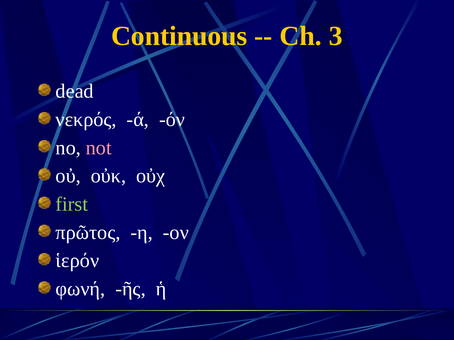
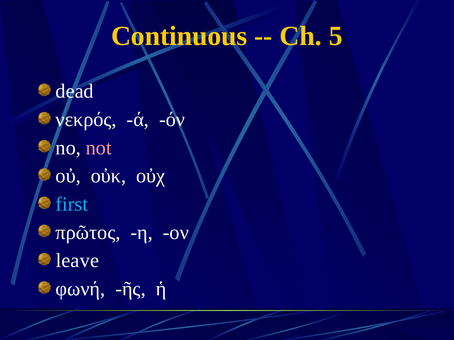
3: 3 -> 5
first colour: light green -> light blue
ἱερόν: ἱερόν -> leave
